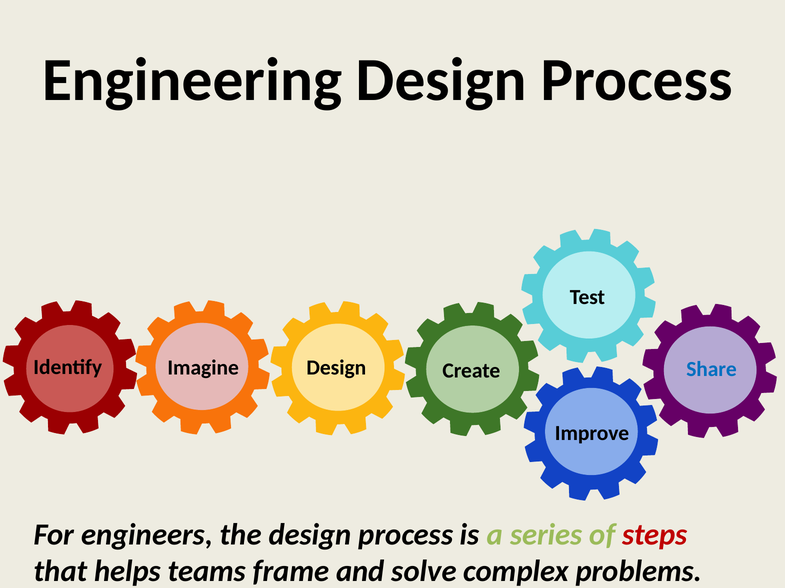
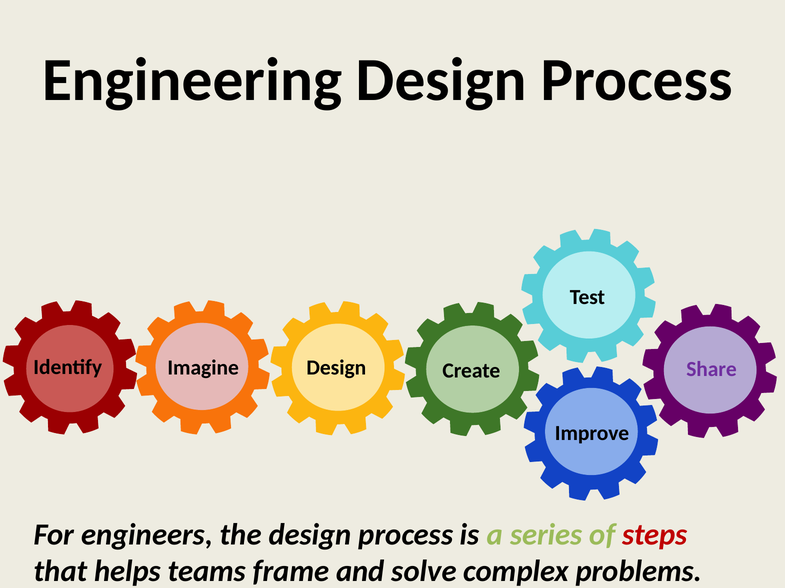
Share colour: blue -> purple
